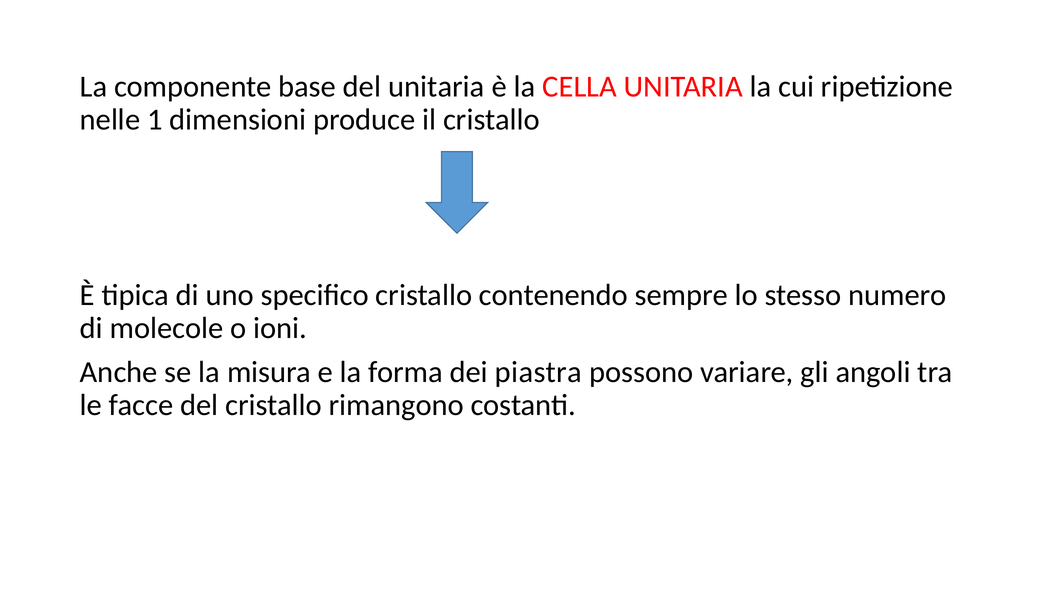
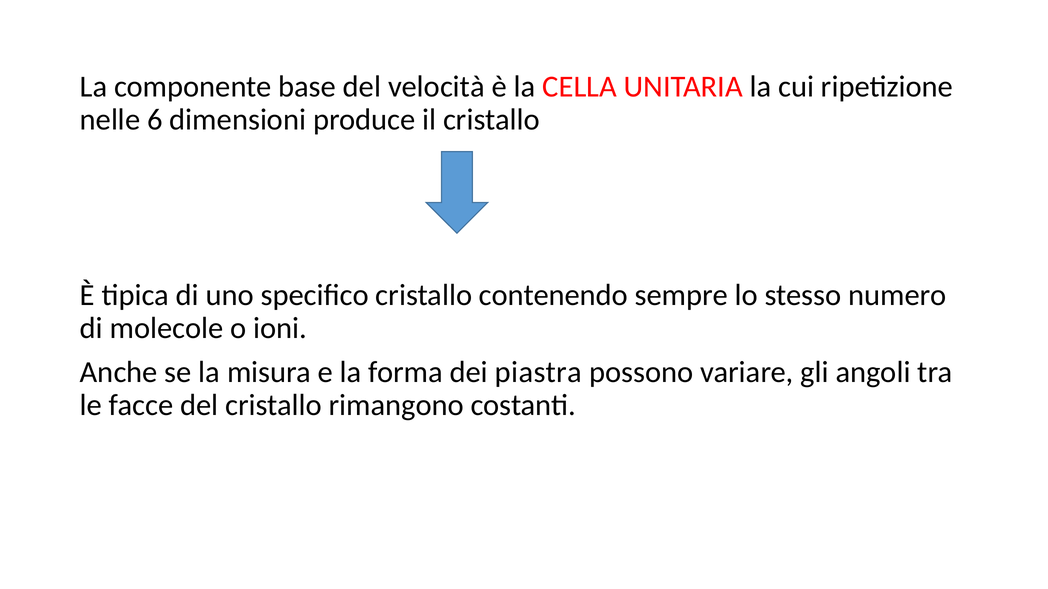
del unitaria: unitaria -> velocità
1: 1 -> 6
